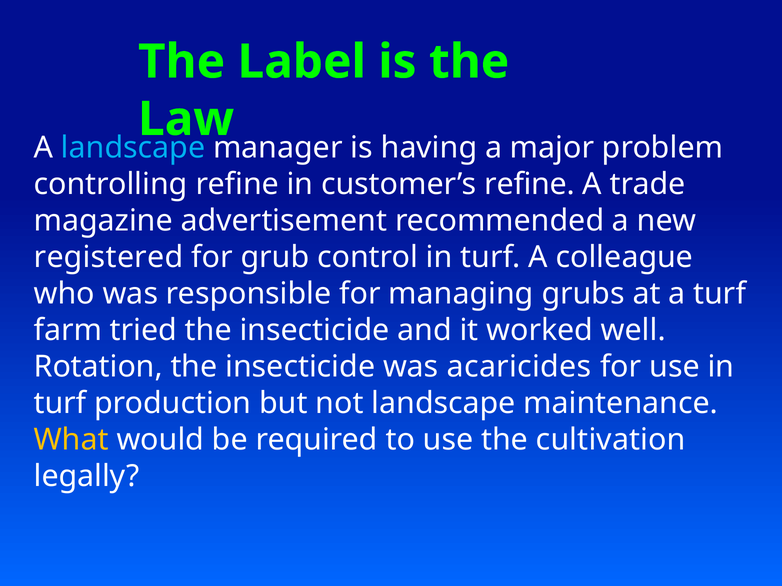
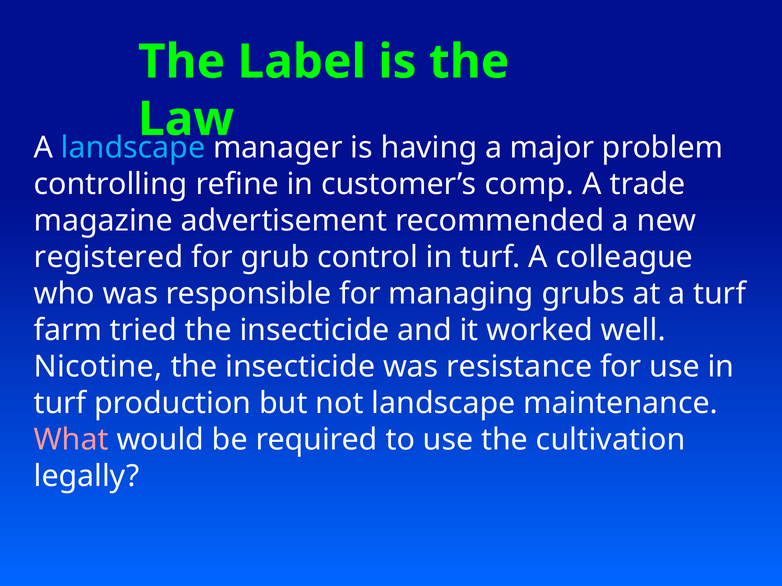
customer’s refine: refine -> comp
Rotation: Rotation -> Nicotine
acaricides: acaricides -> resistance
What colour: yellow -> pink
